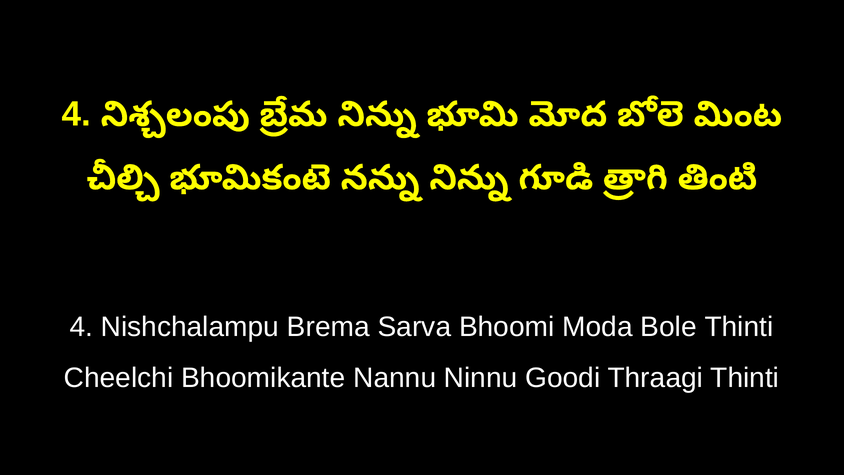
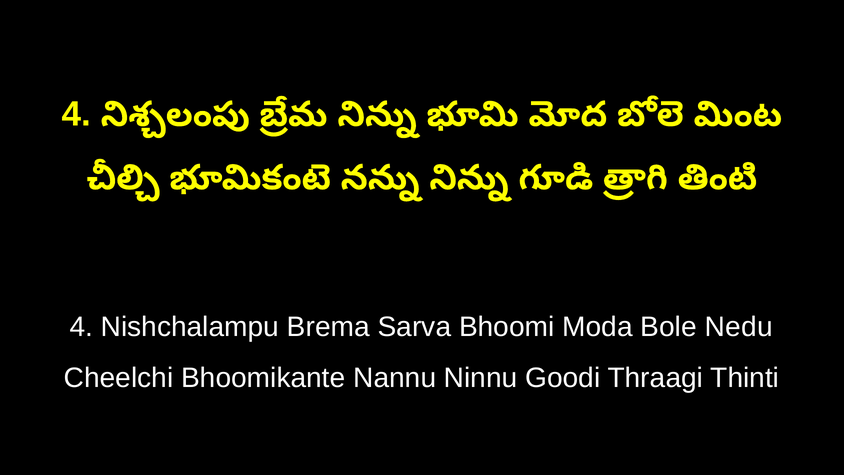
Bole Thinti: Thinti -> Nedu
